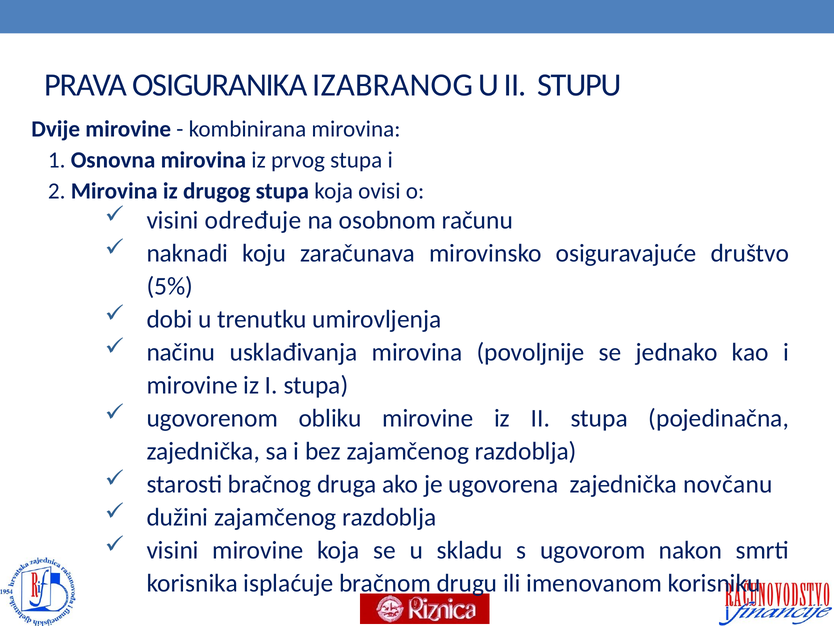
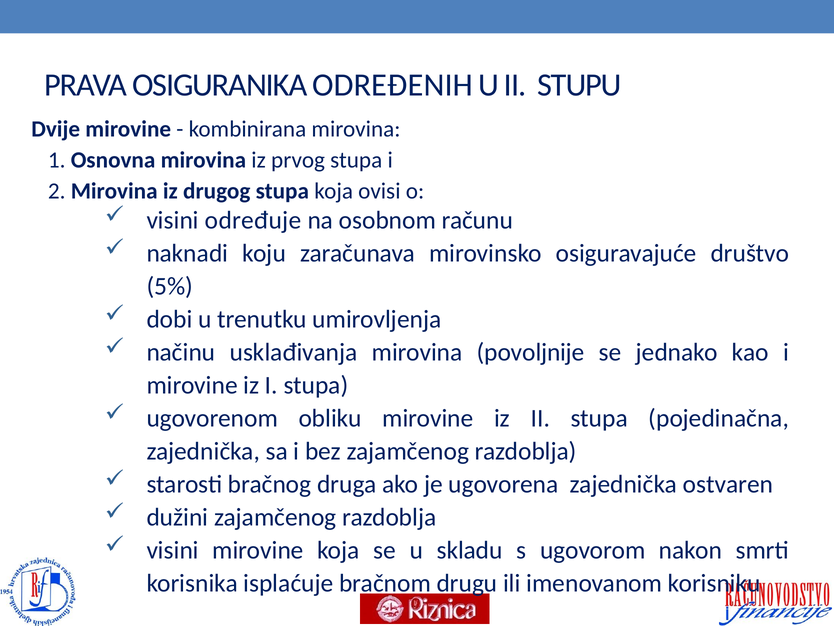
IZABRANOG: IZABRANOG -> ODREĐENIH
novčanu: novčanu -> ostvaren
